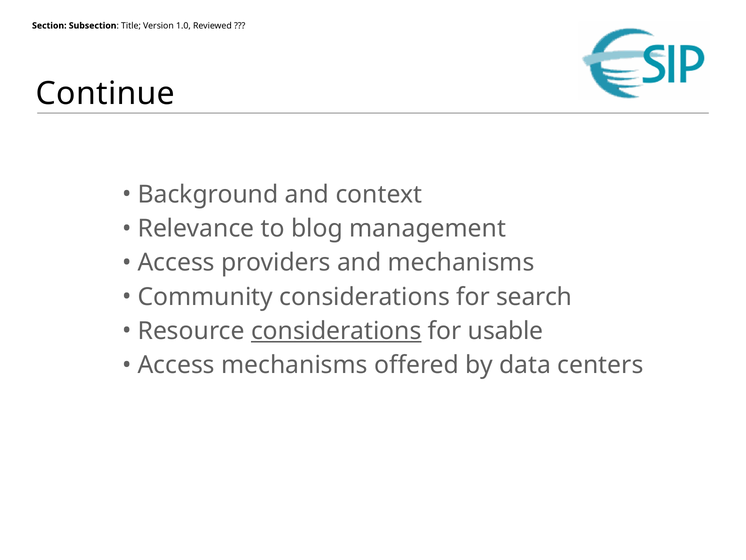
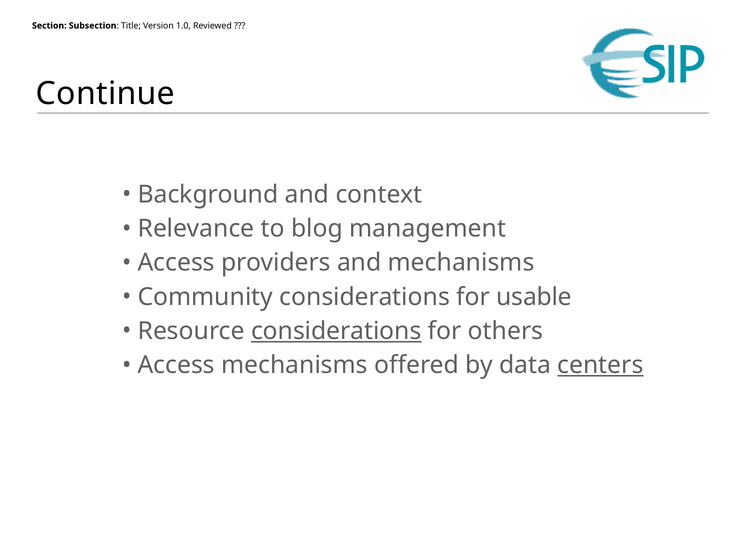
search: search -> usable
usable: usable -> others
centers underline: none -> present
